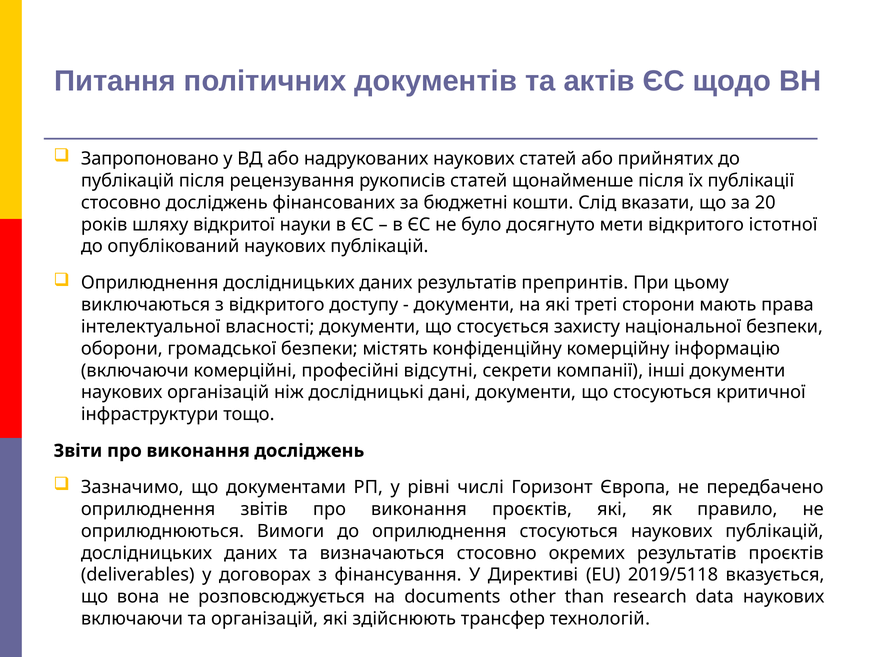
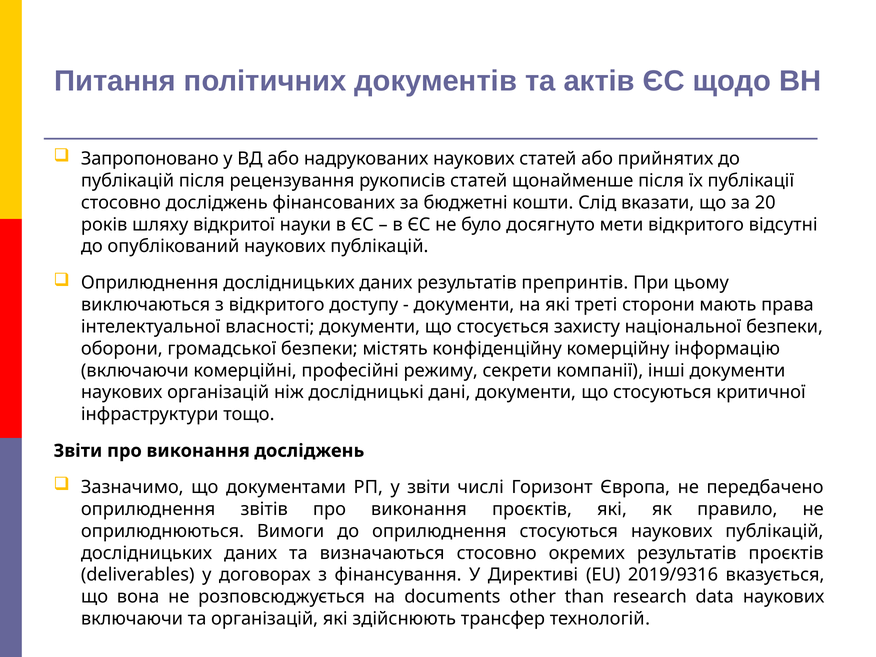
істотної: істотної -> відсутні
відсутні: відсутні -> режиму
у рівні: рівні -> звіти
2019/5118: 2019/5118 -> 2019/9316
